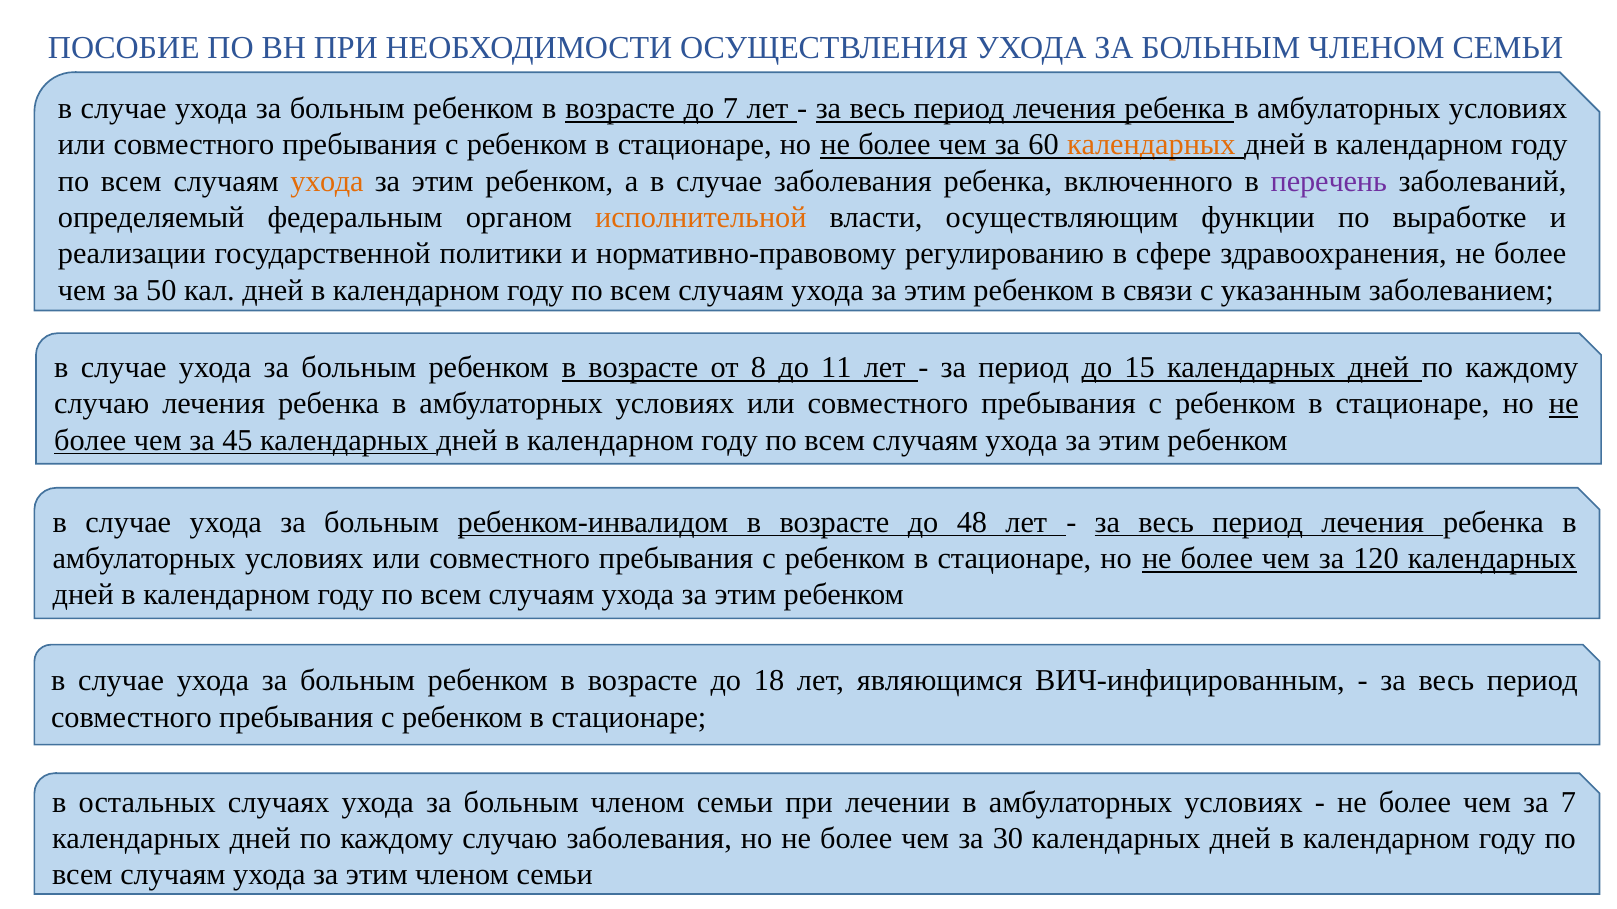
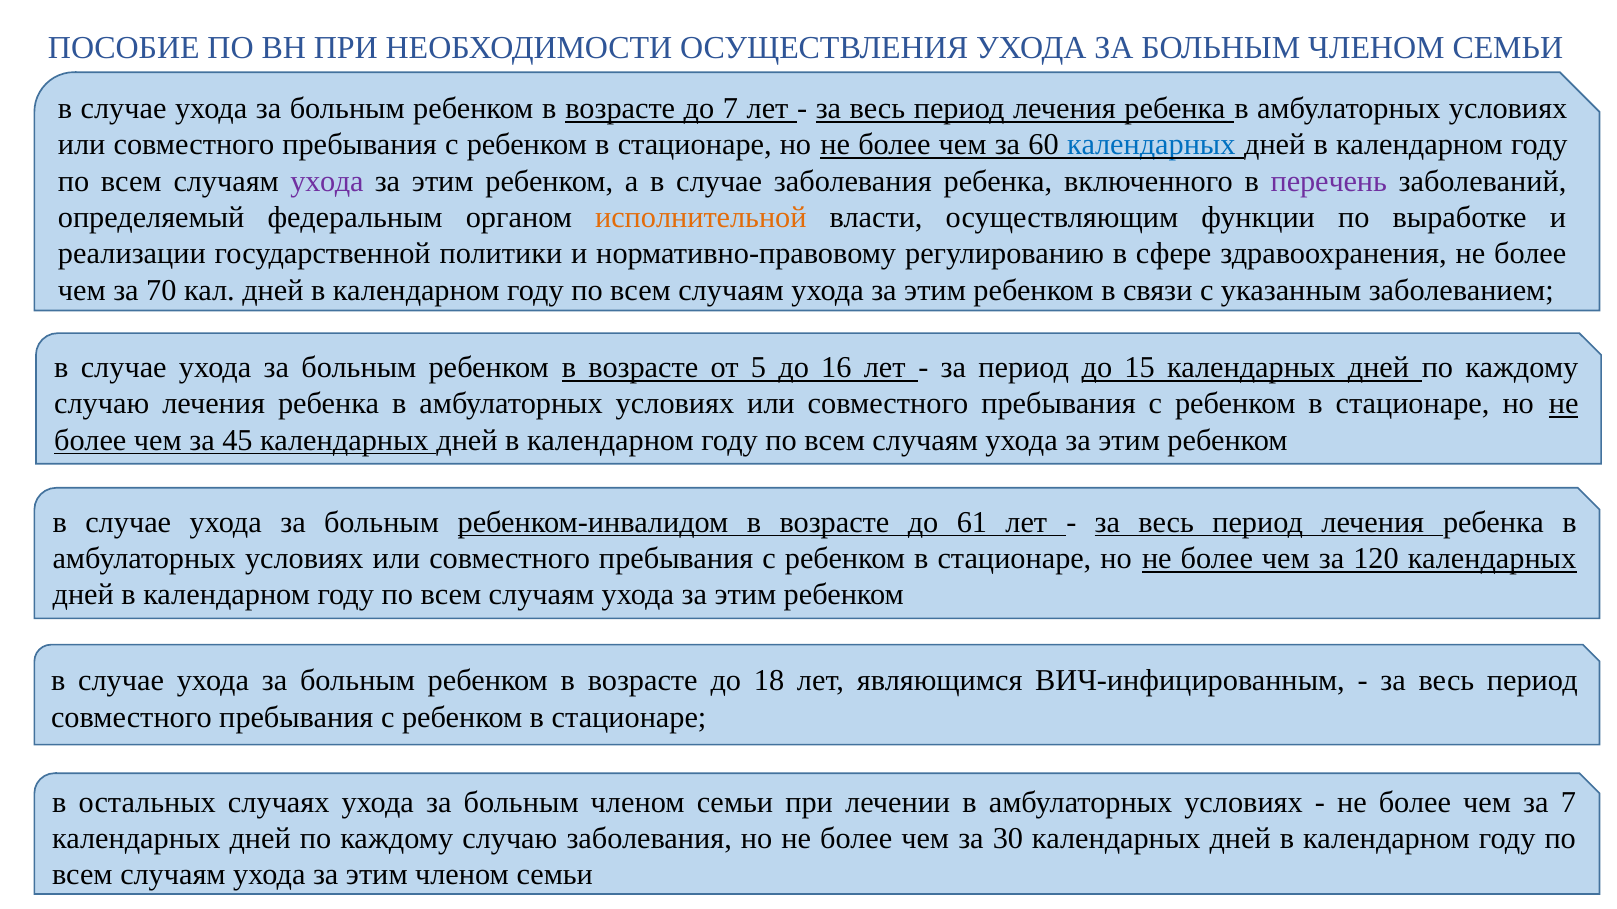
календарных at (1151, 145) colour: orange -> blue
ухода at (327, 181) colour: orange -> purple
50: 50 -> 70
8: 8 -> 5
11: 11 -> 16
48: 48 -> 61
